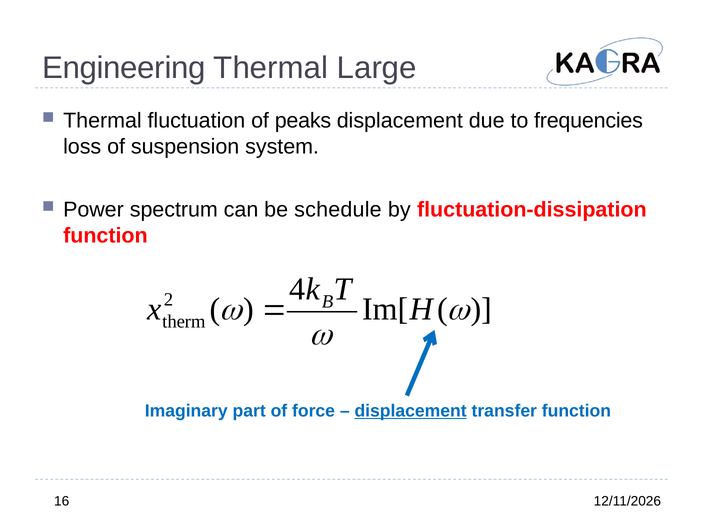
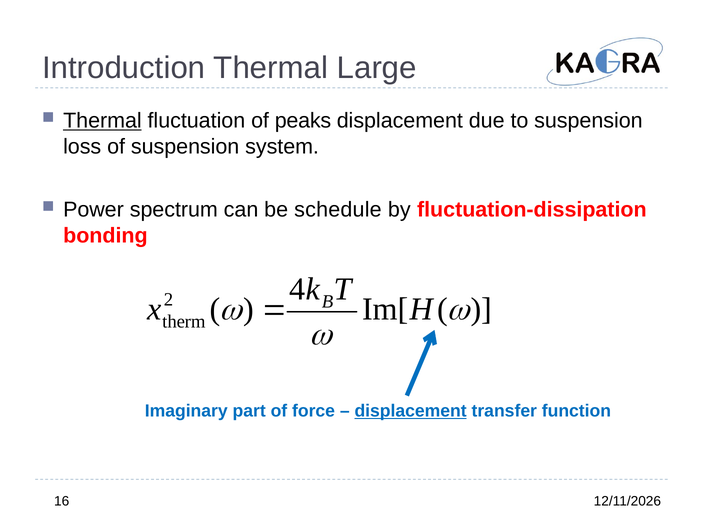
Engineering: Engineering -> Introduction
Thermal at (102, 121) underline: none -> present
to frequencies: frequencies -> suspension
function at (105, 236): function -> bonding
